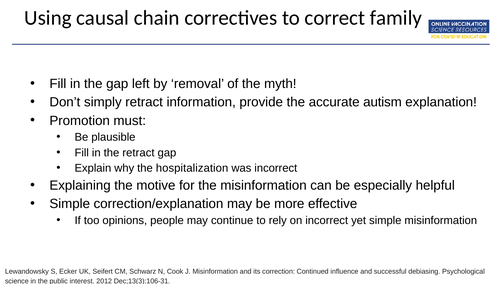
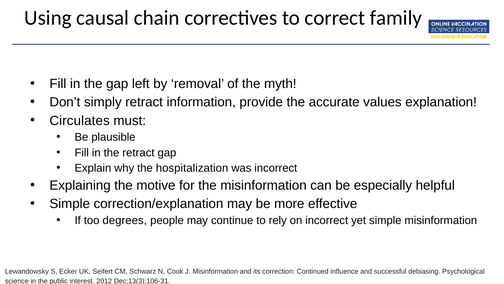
autism: autism -> values
Promotion: Promotion -> Circulates
opinions: opinions -> degrees
